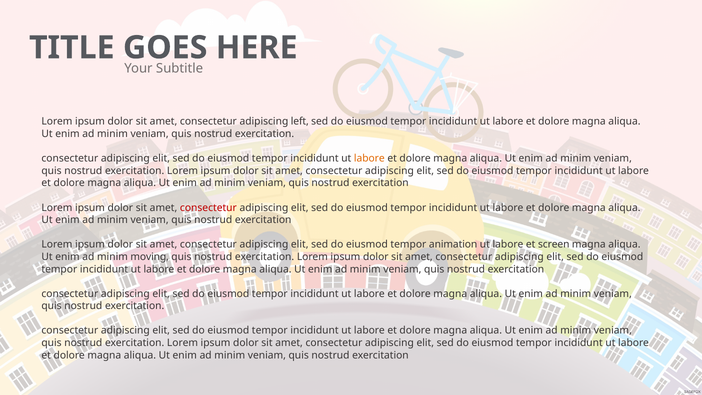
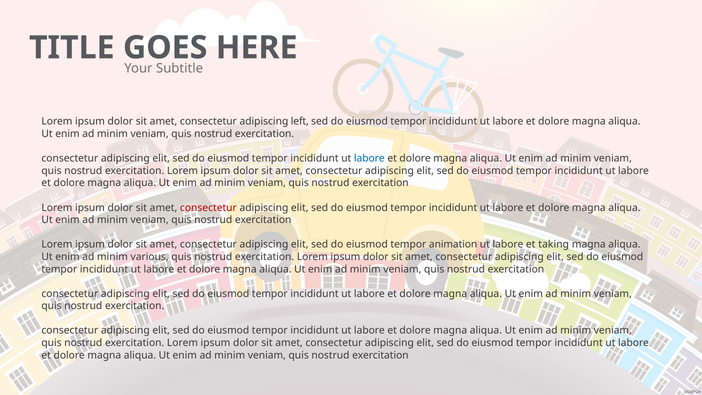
labore at (369, 158) colour: orange -> blue
screen: screen -> taking
moving: moving -> various
